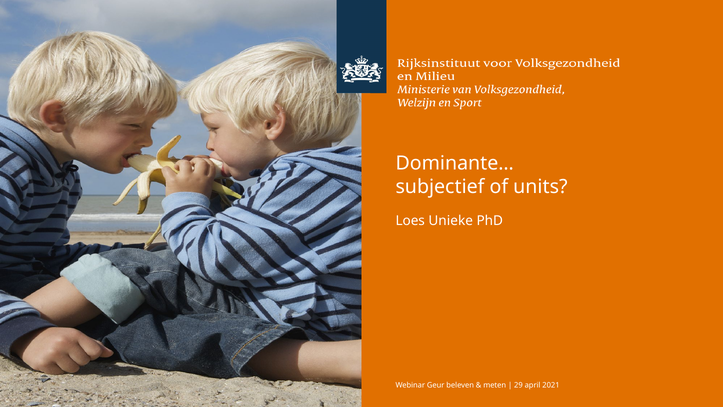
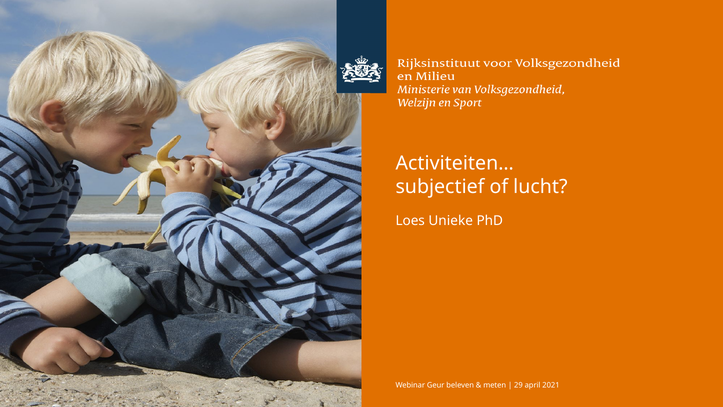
Dominante…: Dominante… -> Activiteiten…
units: units -> lucht
